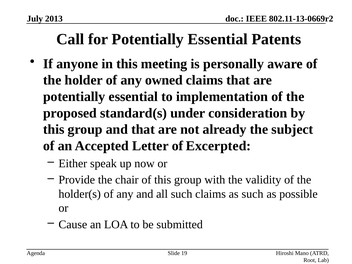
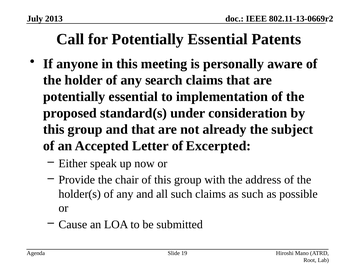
owned: owned -> search
validity: validity -> address
